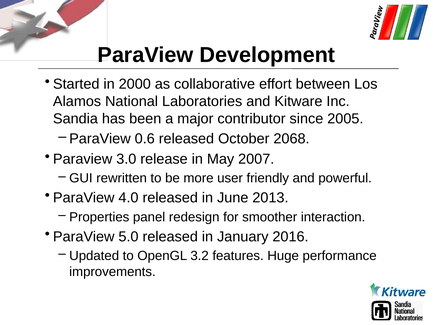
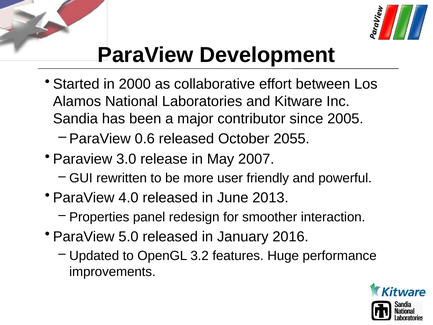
2068: 2068 -> 2055
